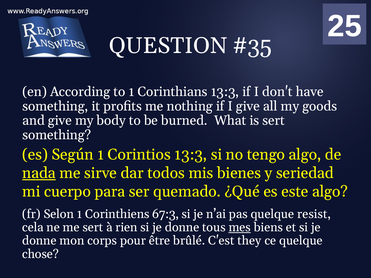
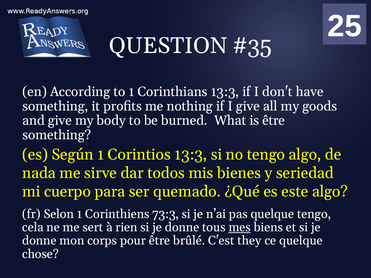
is sert: sert -> être
nada underline: present -> none
67:3: 67:3 -> 73:3
quelque resist: resist -> tengo
